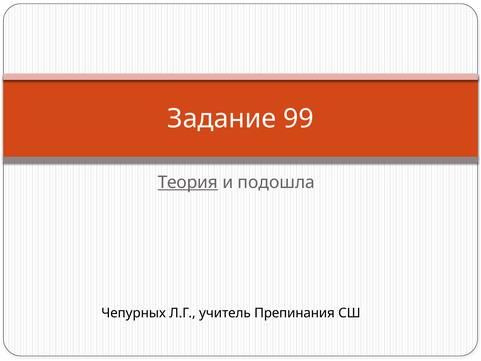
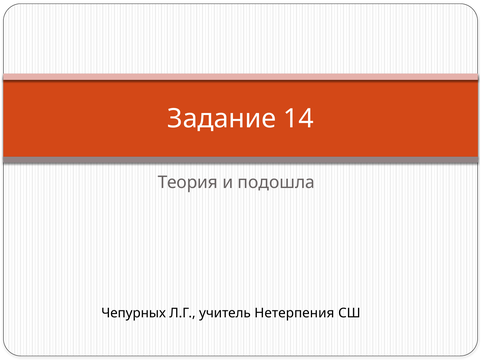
99: 99 -> 14
Теория underline: present -> none
Препинания: Препинания -> Нетерпения
